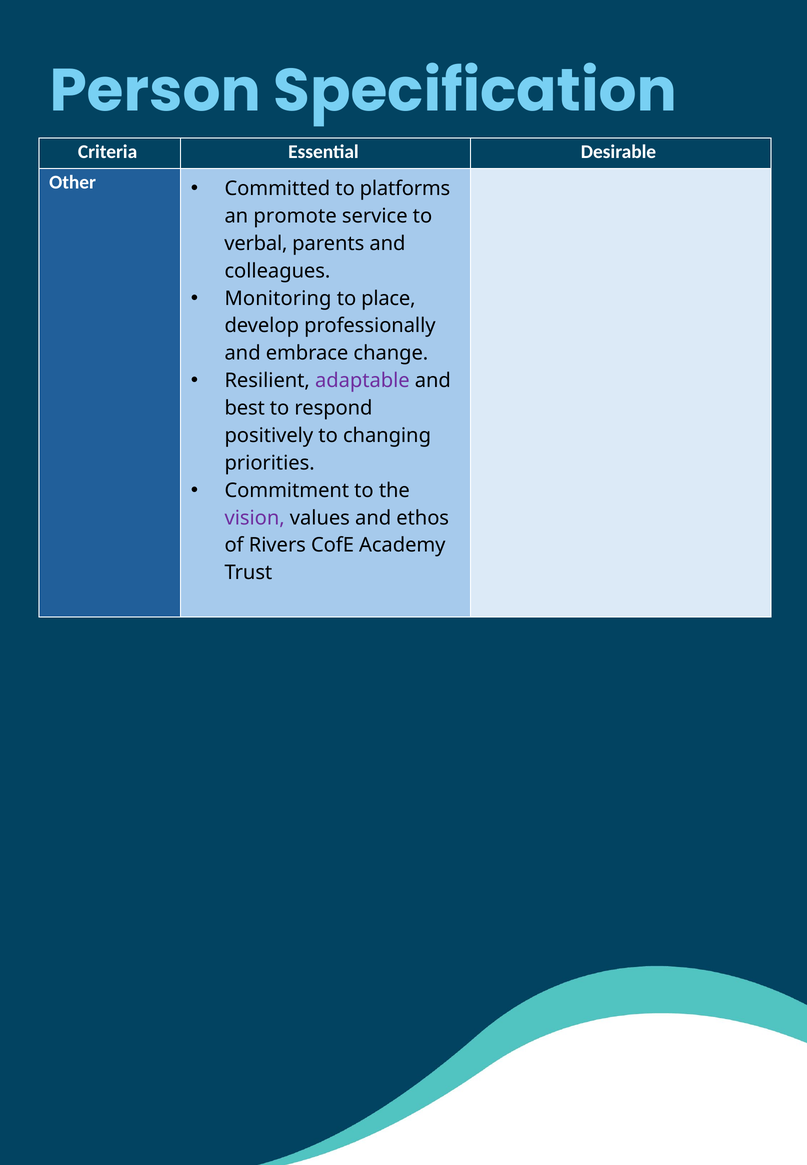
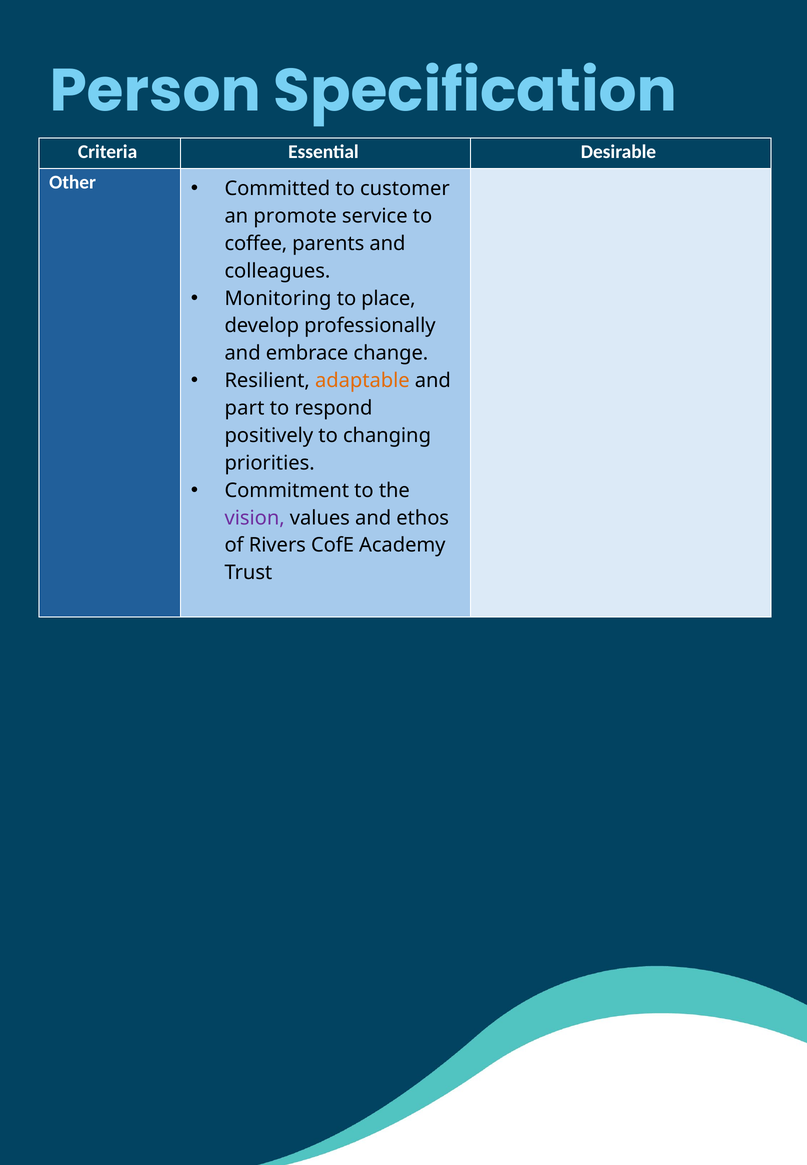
platforms: platforms -> customer
verbal: verbal -> coffee
adaptable colour: purple -> orange
best: best -> part
